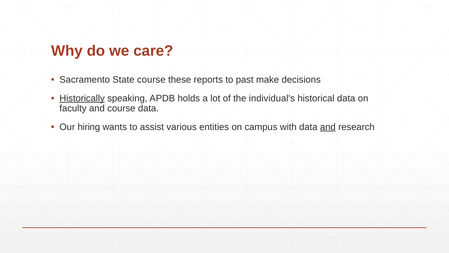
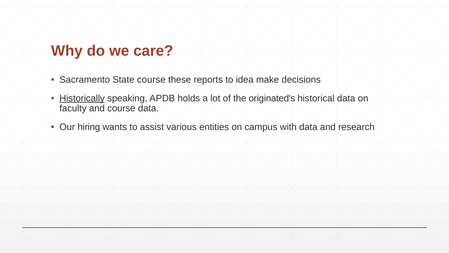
past: past -> idea
individual's: individual's -> originated's
and at (328, 127) underline: present -> none
